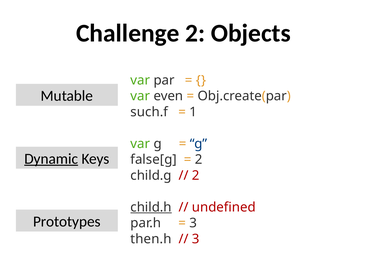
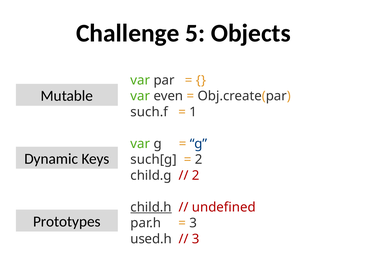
Challenge 2: 2 -> 5
Dynamic underline: present -> none
false[g: false[g -> such[g
then.h: then.h -> used.h
